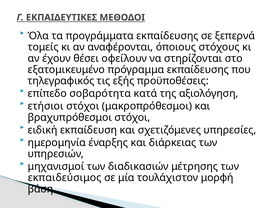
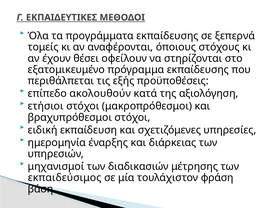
τηλεγραφικός: τηλεγραφικός -> περιθάλπεται
σοβαρότητα: σοβαρότητα -> ακολουθούν
μορφή: μορφή -> φράση
